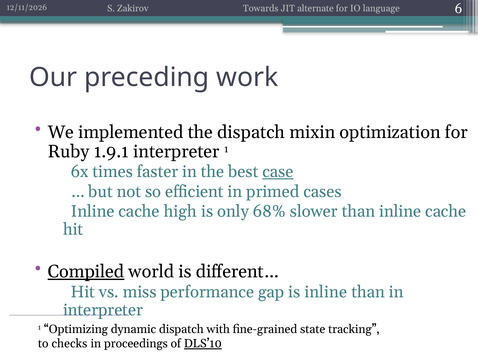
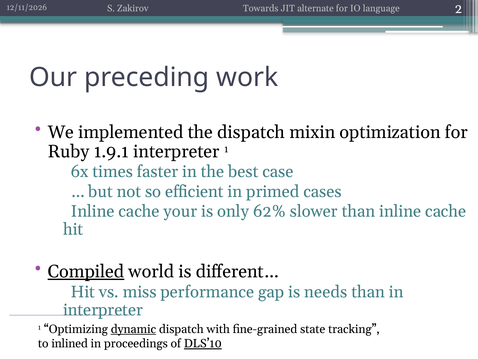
6: 6 -> 2
case underline: present -> none
high: high -> your
68%: 68% -> 62%
is inline: inline -> needs
dynamic underline: none -> present
checks: checks -> inlined
